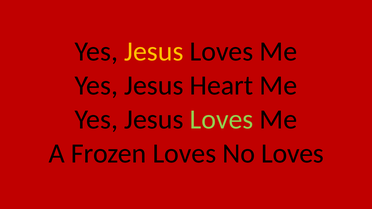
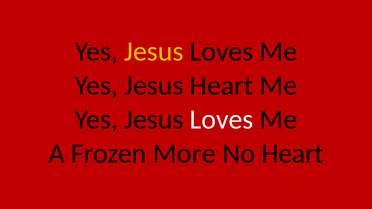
Loves at (221, 120) colour: light green -> white
Frozen Loves: Loves -> More
No Loves: Loves -> Heart
